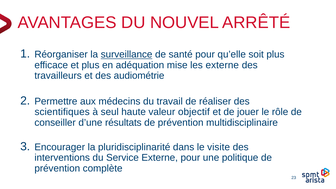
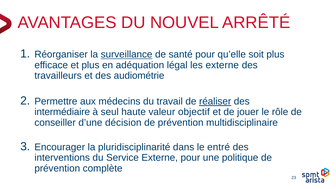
mise: mise -> légal
réaliser underline: none -> present
scientifiques: scientifiques -> intermédiaire
résultats: résultats -> décision
visite: visite -> entré
